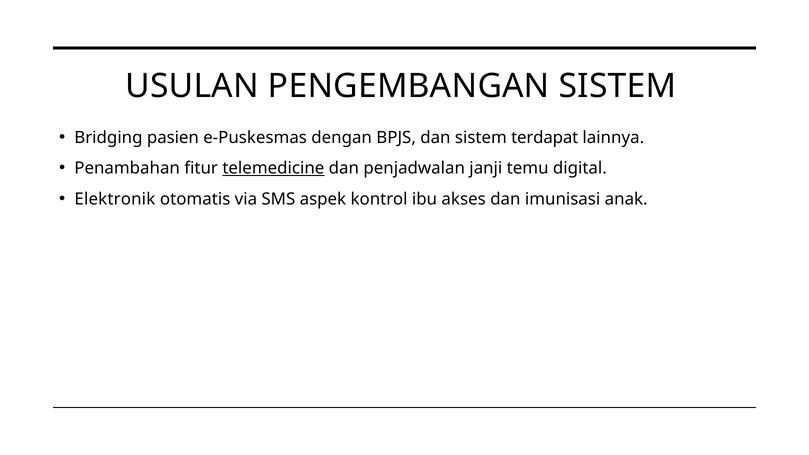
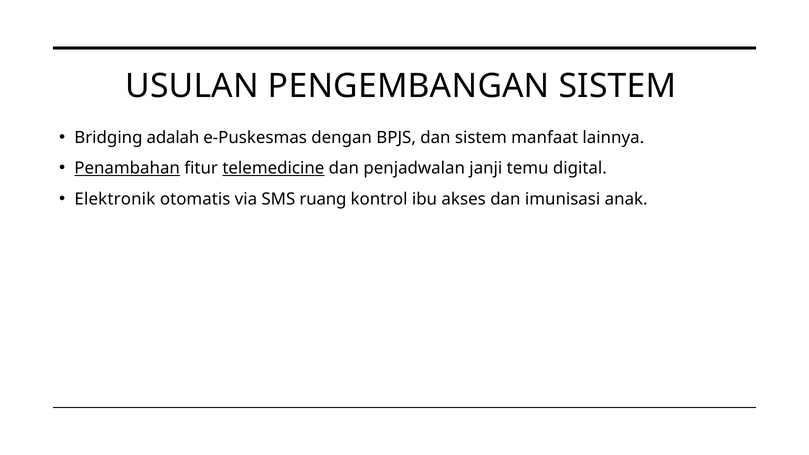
pasien: pasien -> adalah
terdapat: terdapat -> manfaat
Penambahan underline: none -> present
aspek: aspek -> ruang
